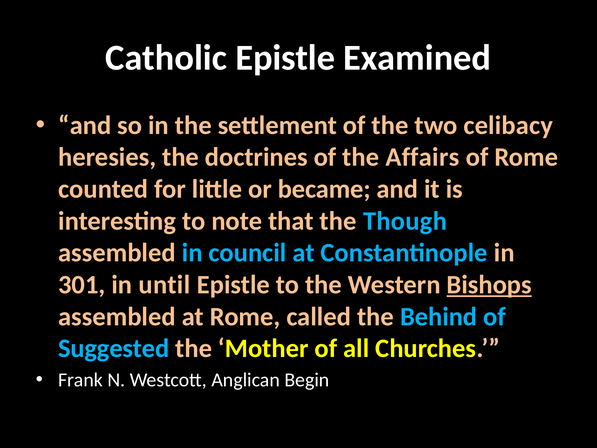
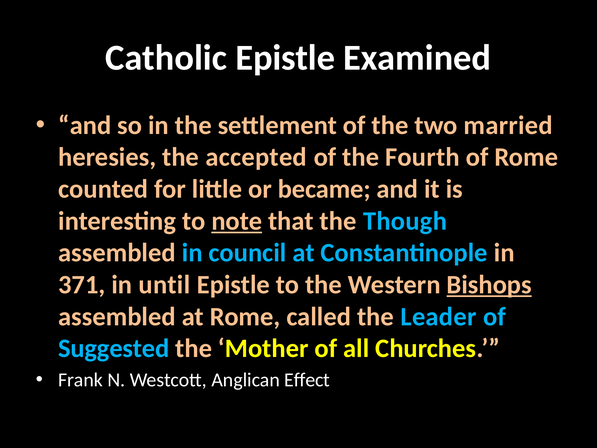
celibacy: celibacy -> married
doctrines: doctrines -> accepted
Affairs: Affairs -> Fourth
note underline: none -> present
301: 301 -> 371
Behind: Behind -> Leader
Begin: Begin -> Effect
